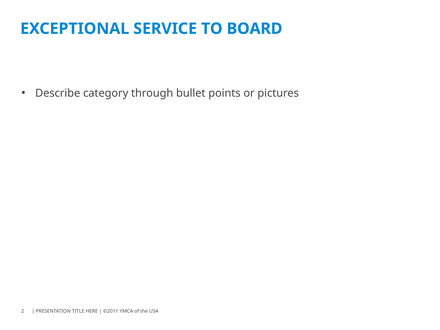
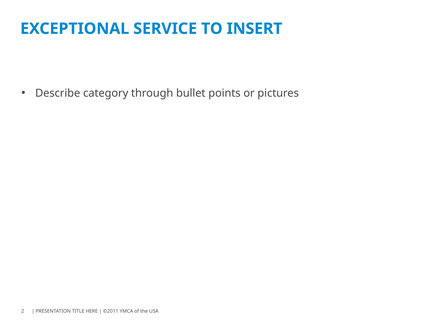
BOARD: BOARD -> INSERT
